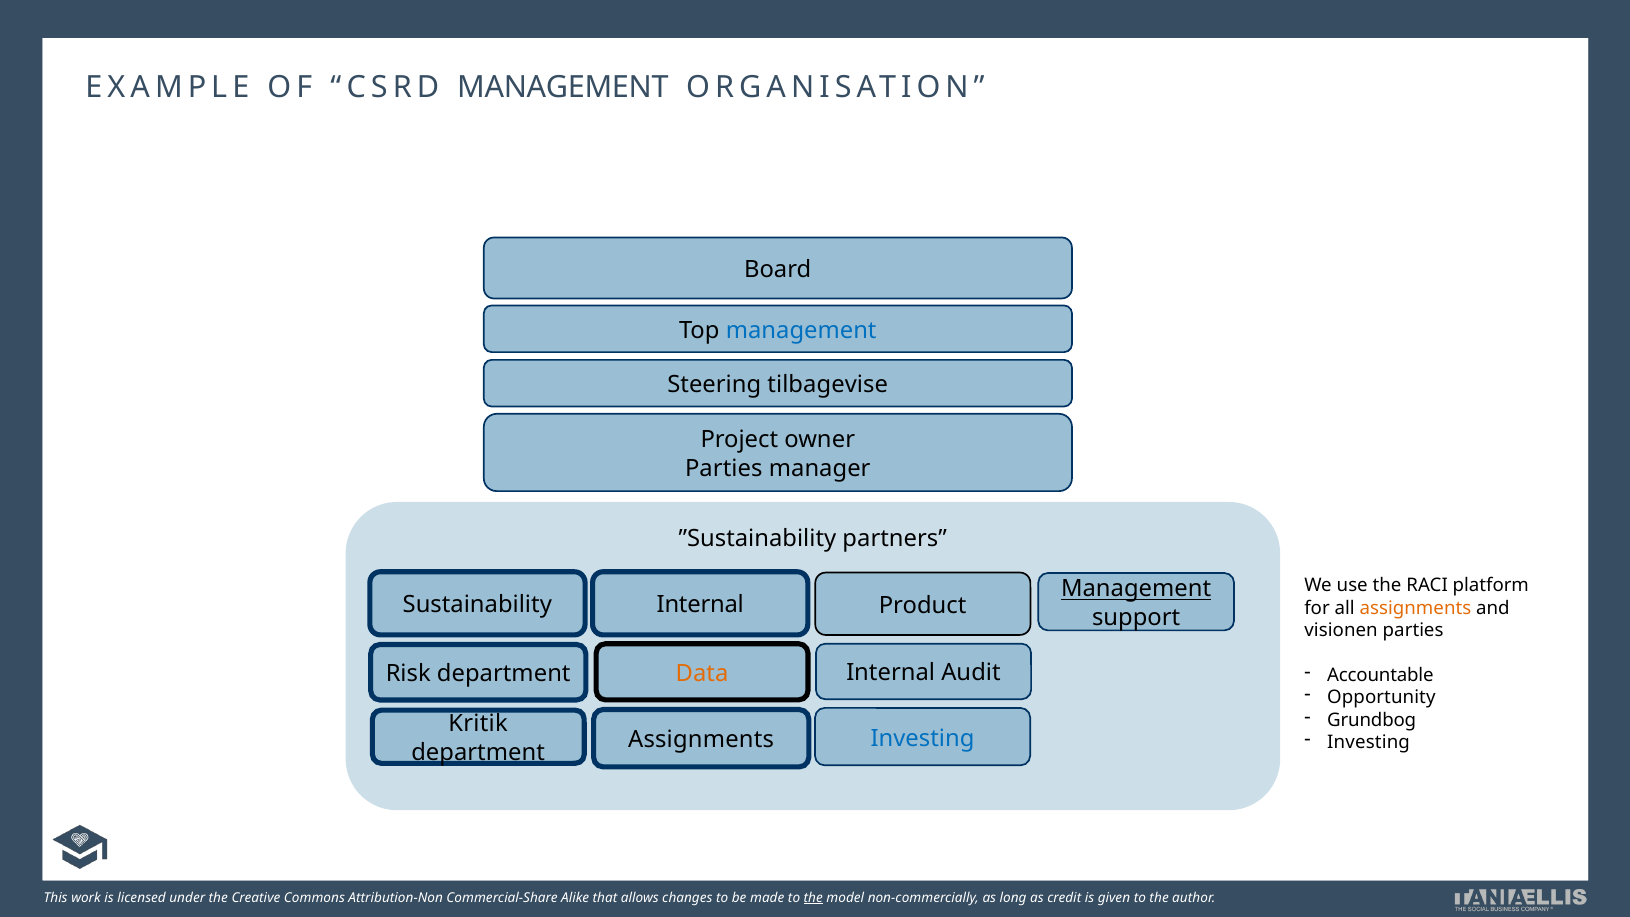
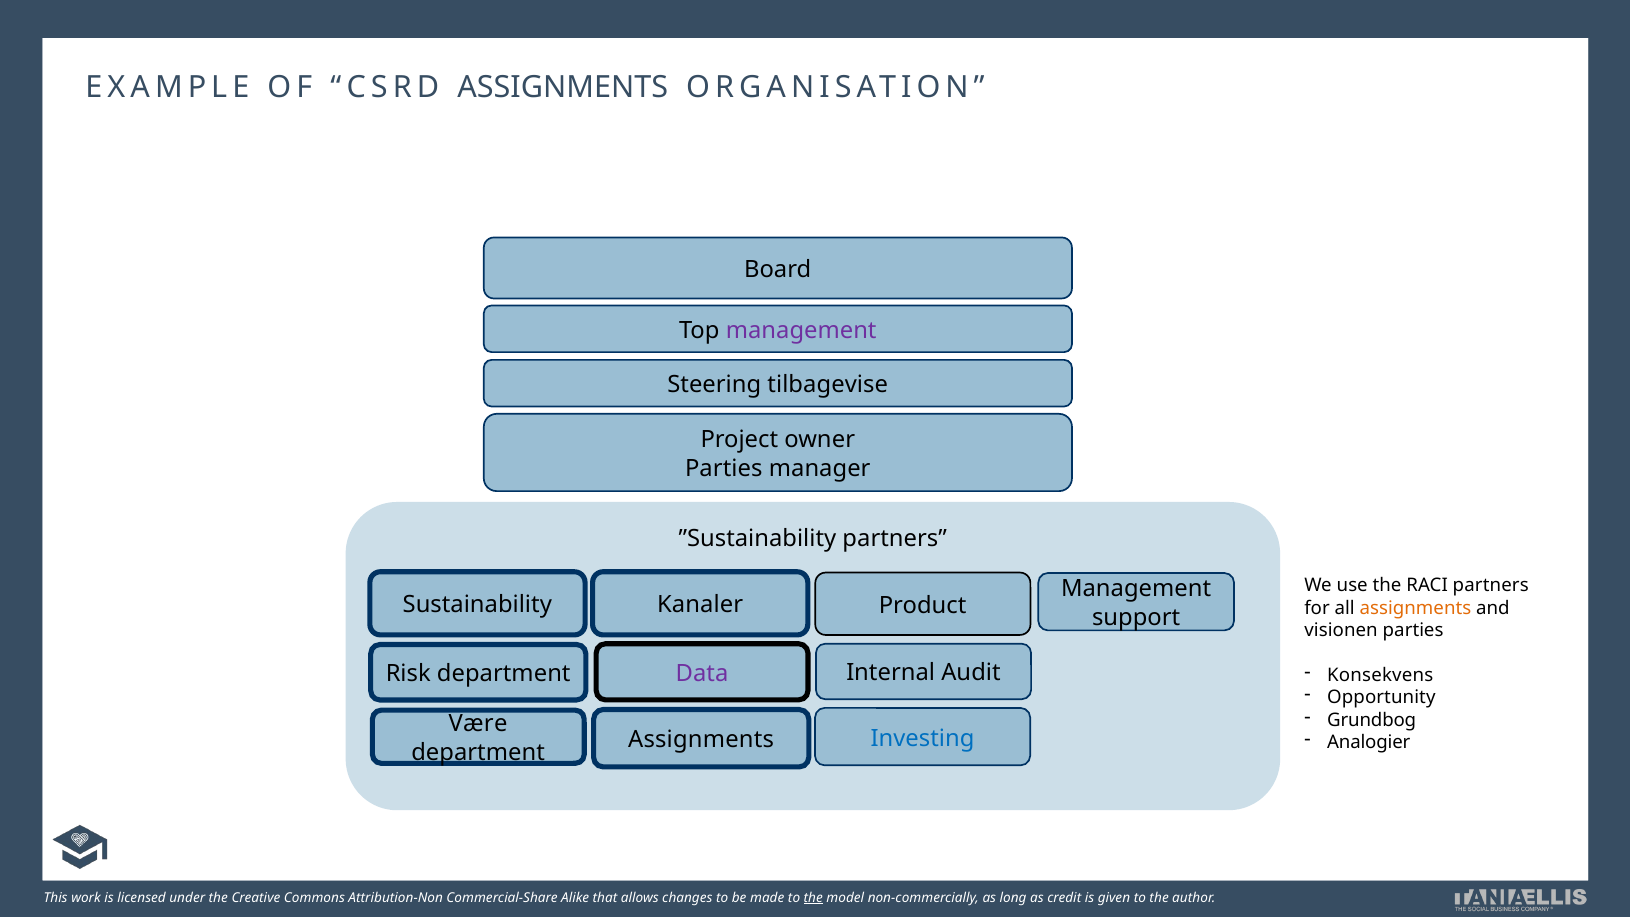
CSRD MANAGEMENT: MANAGEMENT -> ASSIGNMENTS
management at (801, 330) colour: blue -> purple
RACI platform: platform -> partners
Management at (1136, 589) underline: present -> none
Internal at (700, 605): Internal -> Kanaler
Accountable: Accountable -> Konsekvens
Data colour: orange -> purple
Kritik: Kritik -> Være
Investing at (1369, 742): Investing -> Analogier
